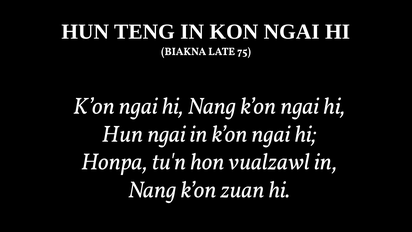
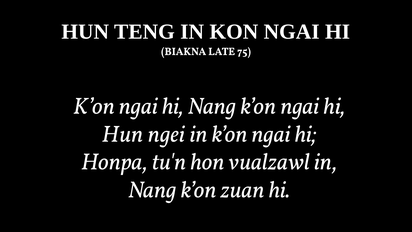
Hun ngai: ngai -> ngei
